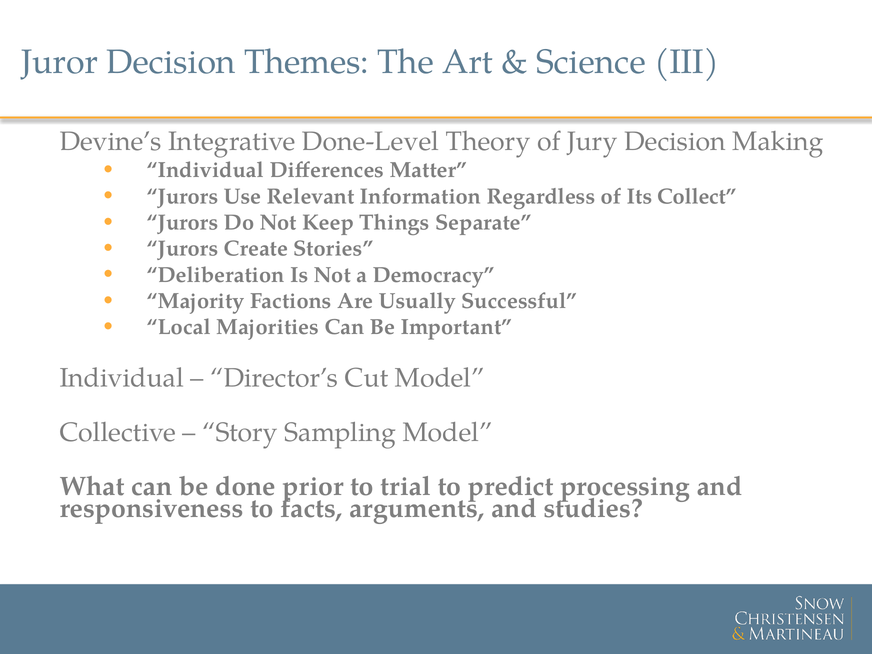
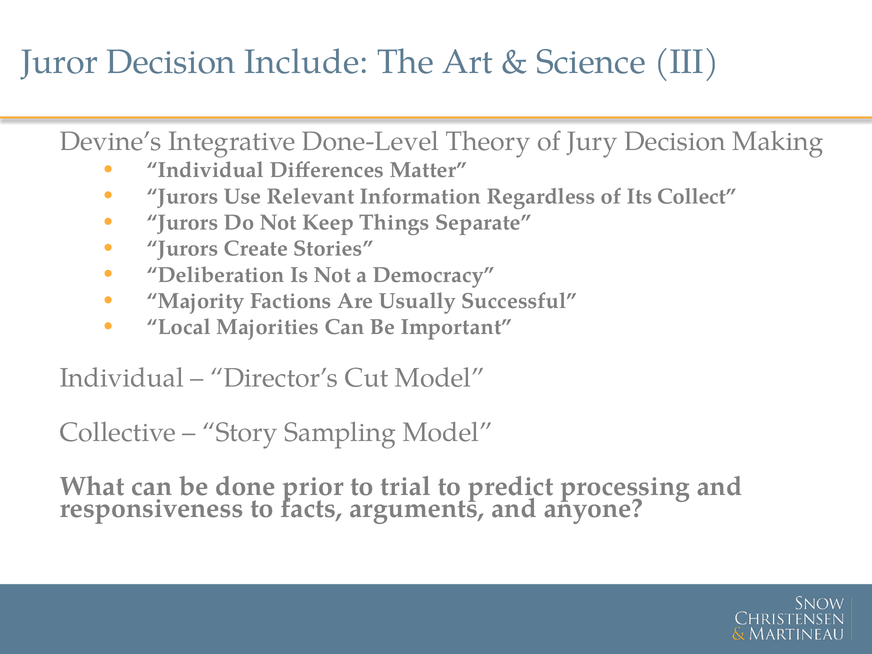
Themes: Themes -> Include
studies: studies -> anyone
